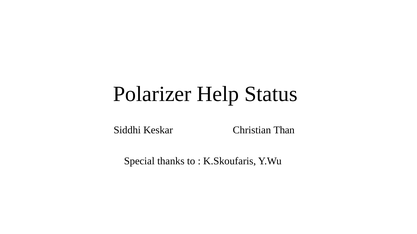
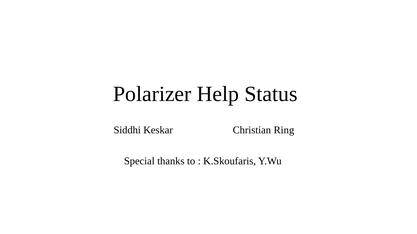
Than: Than -> Ring
